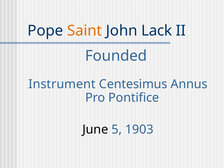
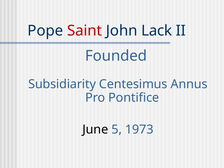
Saint colour: orange -> red
Instrument: Instrument -> Subsidiarity
1903: 1903 -> 1973
